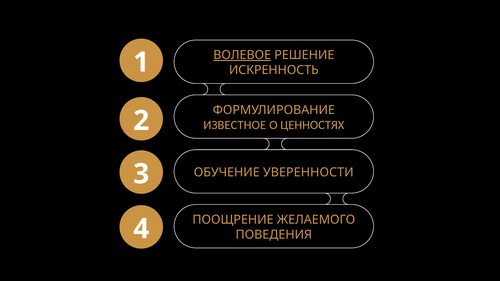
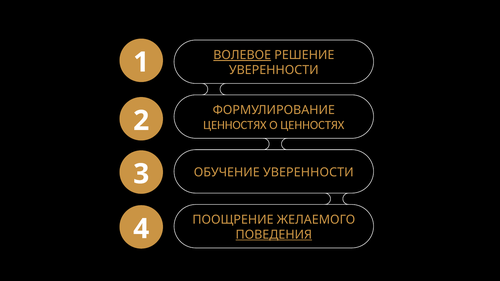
ИСКРЕННОСТЬ at (274, 70): ИСКРЕННОСТЬ -> УВЕРЕННОСТИ
ИЗВЕСТНОЕ at (235, 125): ИЗВЕСТНОЕ -> ЦЕННОСТЯХ
ПОВЕДЕНИЯ underline: none -> present
